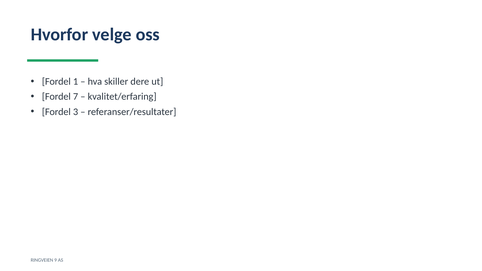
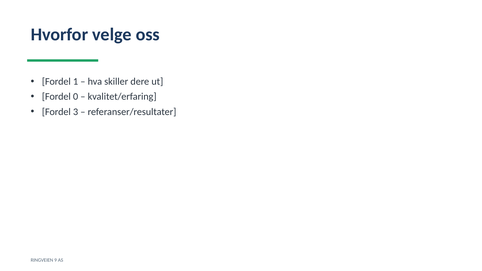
7: 7 -> 0
